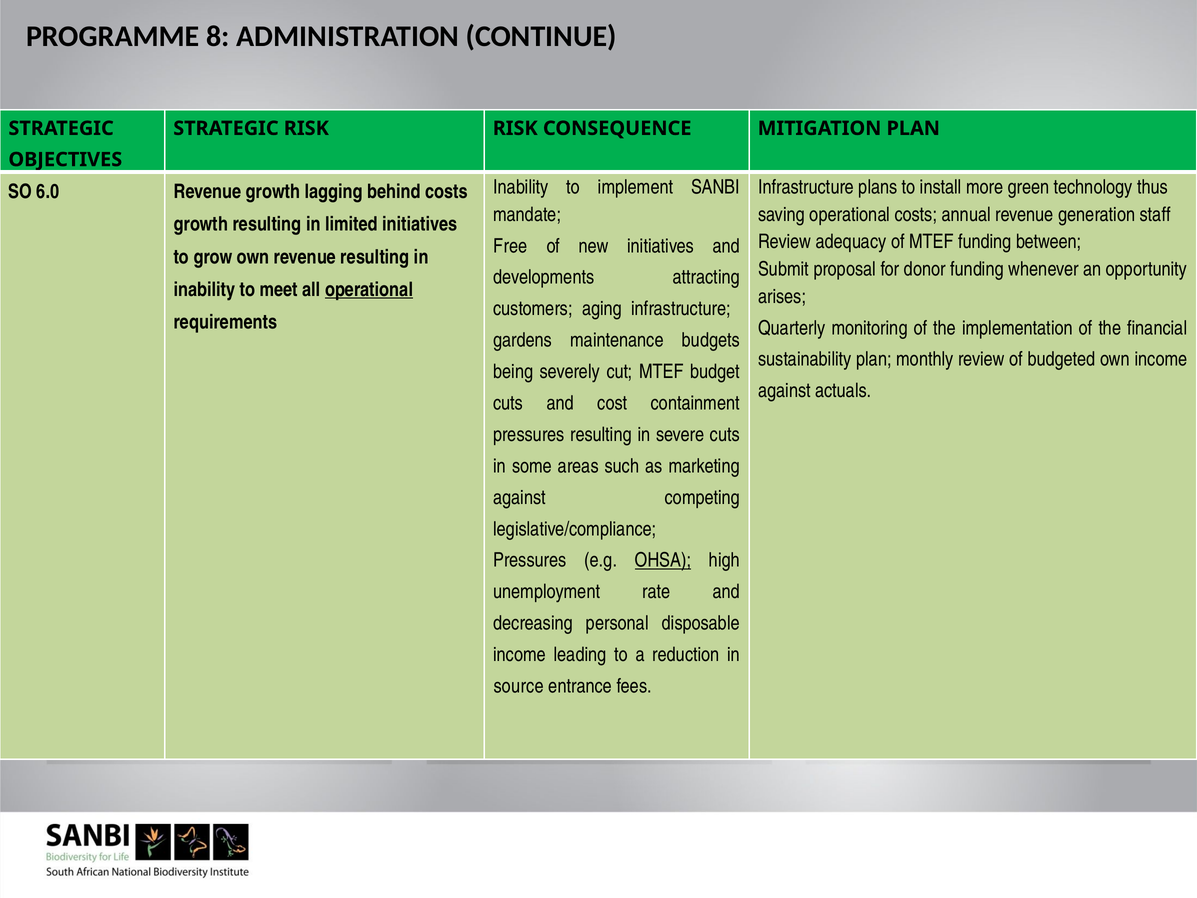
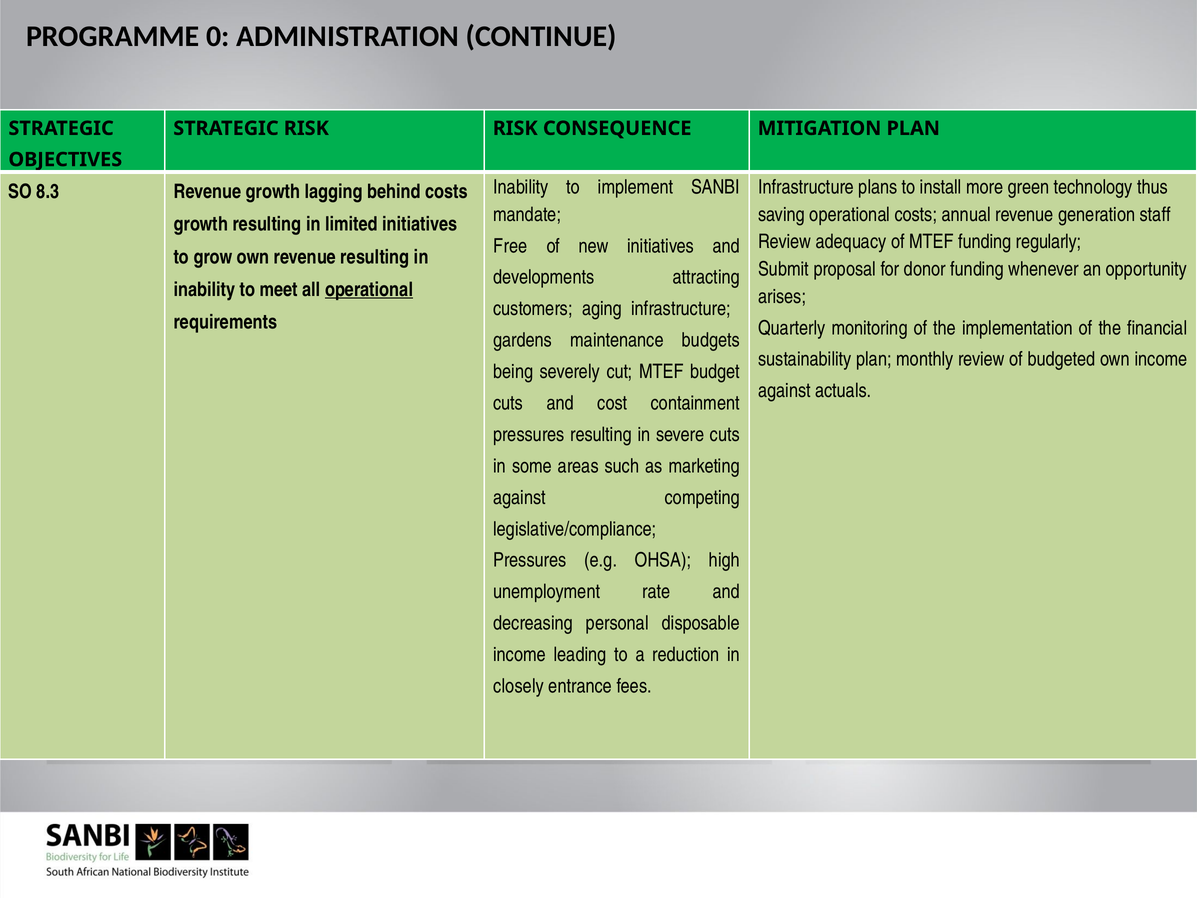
8: 8 -> 0
6.0: 6.0 -> 8.3
between: between -> regularly
OHSA underline: present -> none
source: source -> closely
